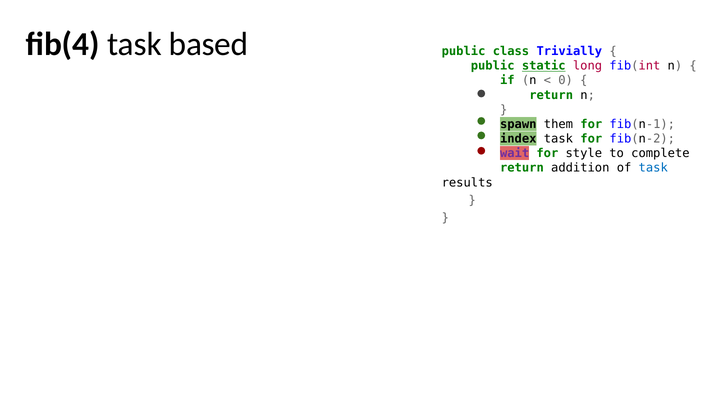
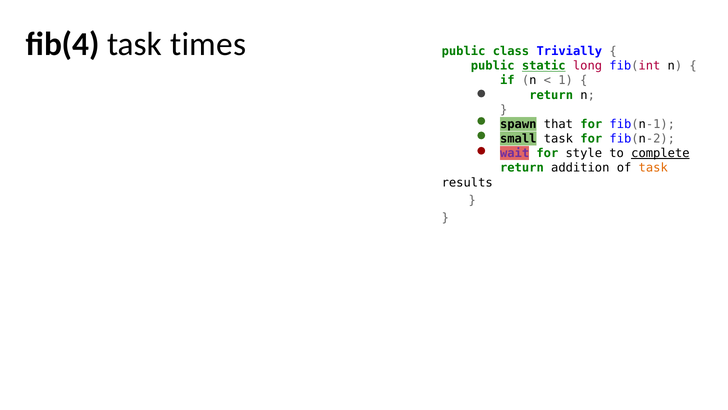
based: based -> times
0: 0 -> 1
them: them -> that
index: index -> small
complete underline: none -> present
task at (653, 168) colour: blue -> orange
